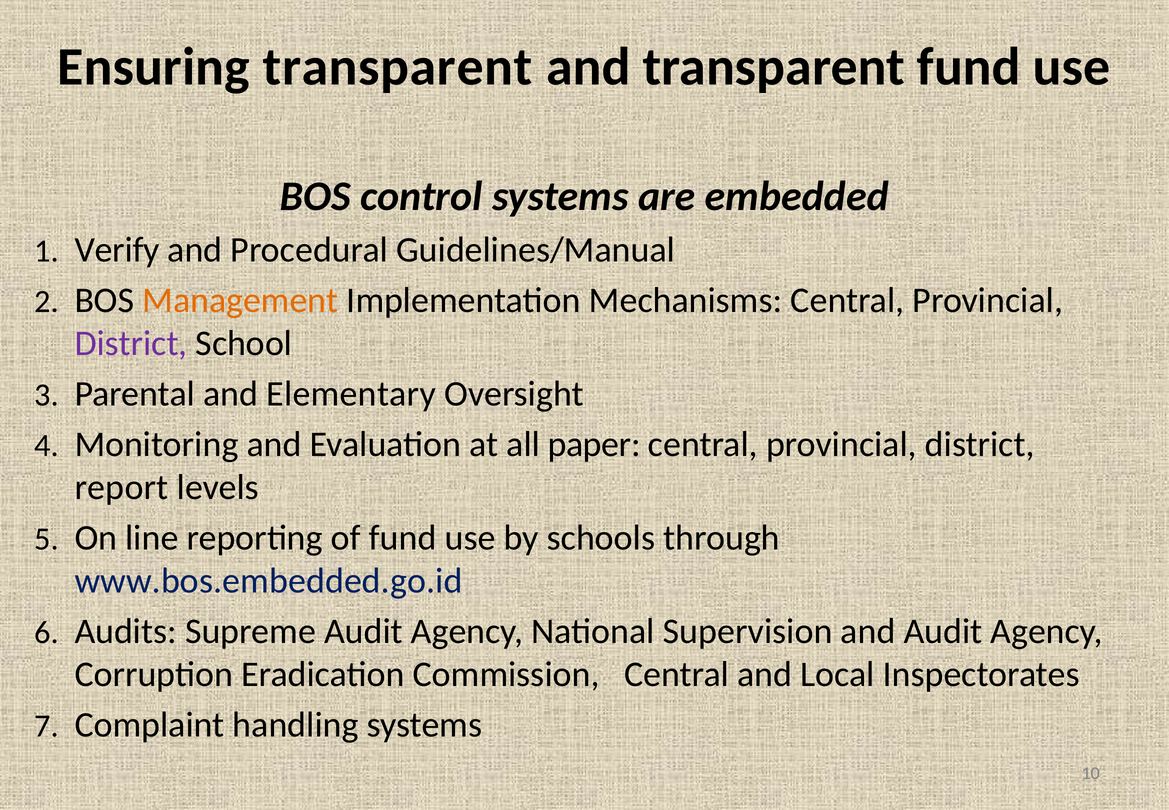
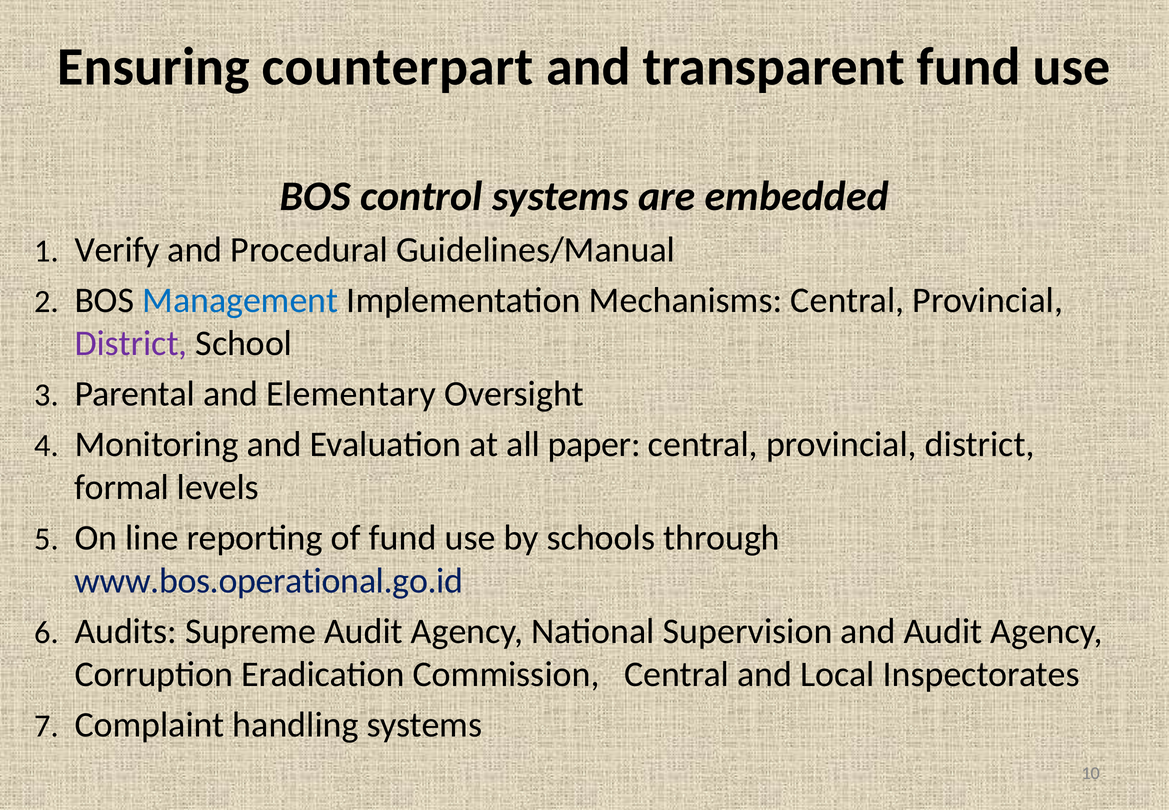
Ensuring transparent: transparent -> counterpart
Management colour: orange -> blue
report: report -> formal
www.bos.embedded.go.id: www.bos.embedded.go.id -> www.bos.operational.go.id
